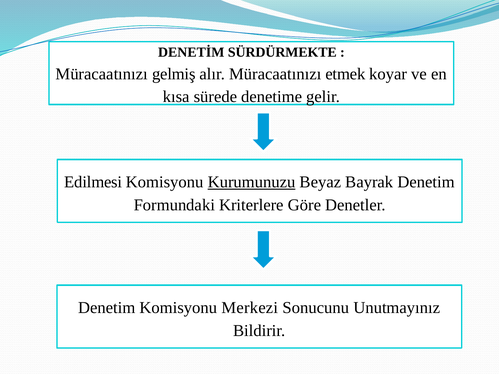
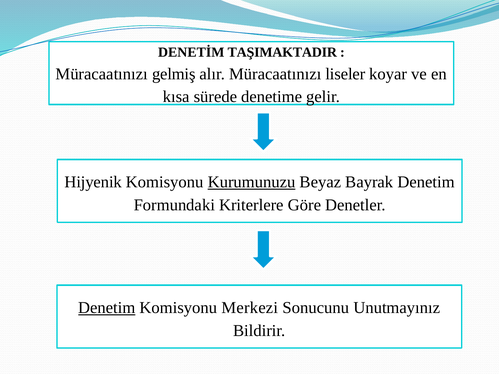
SÜRDÜRMEKTE: SÜRDÜRMEKTE -> TAŞIMAKTADIR
etmek: etmek -> liseler
Edilmesi: Edilmesi -> Hijyenik
Denetim at (107, 308) underline: none -> present
